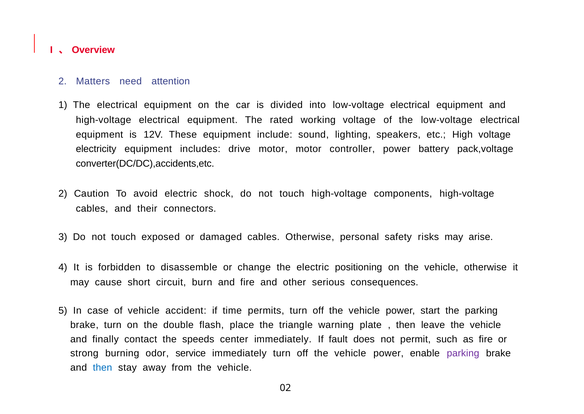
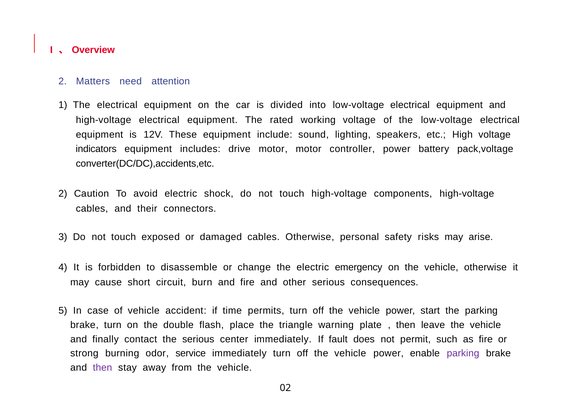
electricity: electricity -> indicators
positioning: positioning -> emergency
the speeds: speeds -> serious
then at (103, 368) colour: blue -> purple
